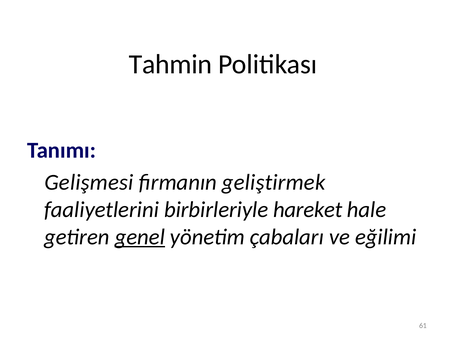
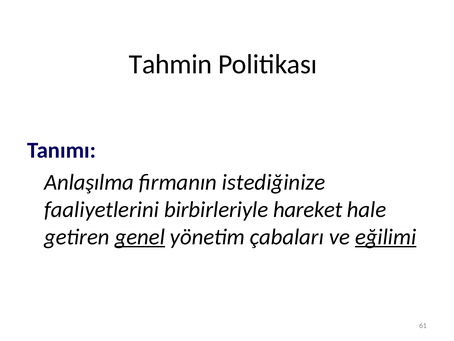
Gelişmesi: Gelişmesi -> Anlaşılma
geliştirmek: geliştirmek -> istediğinize
eğilimi underline: none -> present
